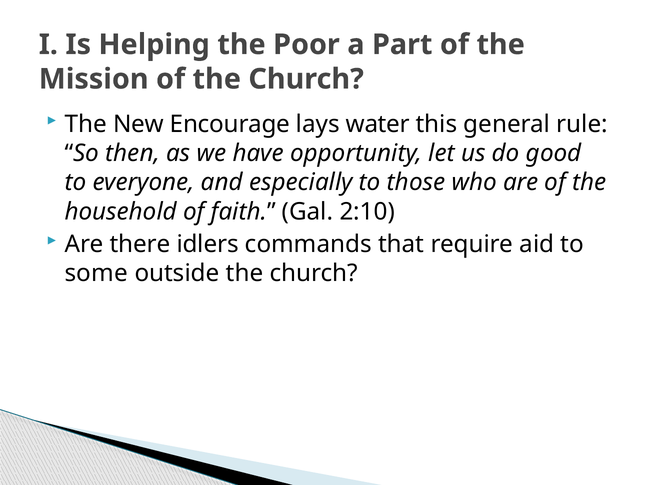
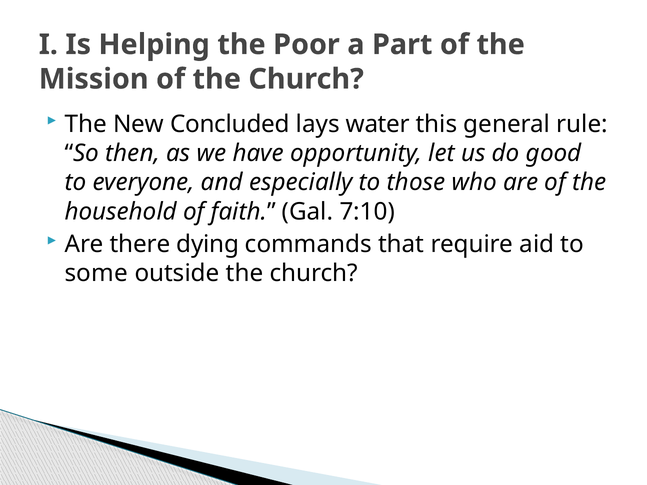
Encourage: Encourage -> Concluded
2:10: 2:10 -> 7:10
idlers: idlers -> dying
